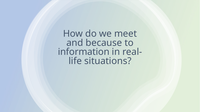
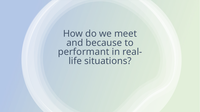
information: information -> performant
